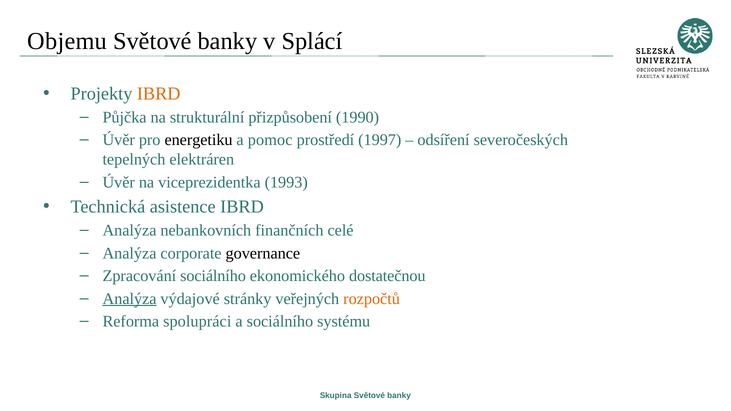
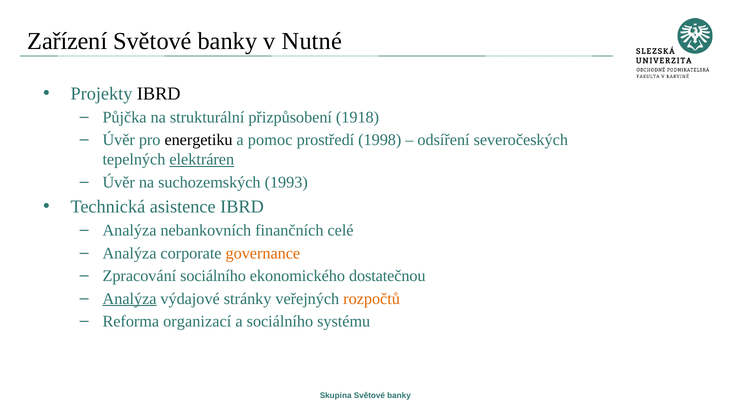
Objemu: Objemu -> Zařízení
Splácí: Splácí -> Nutné
IBRD at (159, 94) colour: orange -> black
1990: 1990 -> 1918
1997: 1997 -> 1998
elektráren underline: none -> present
viceprezidentka: viceprezidentka -> suchozemských
governance colour: black -> orange
spolupráci: spolupráci -> organizací
